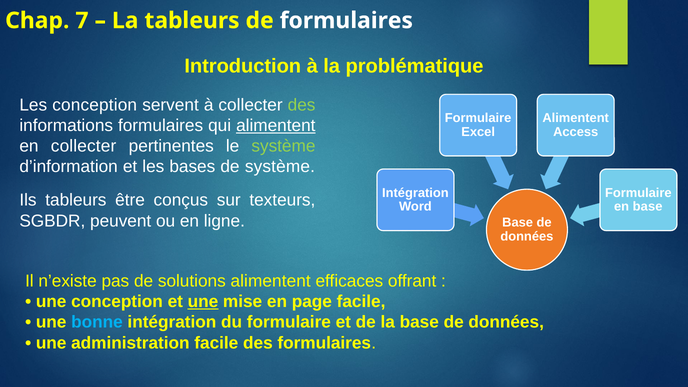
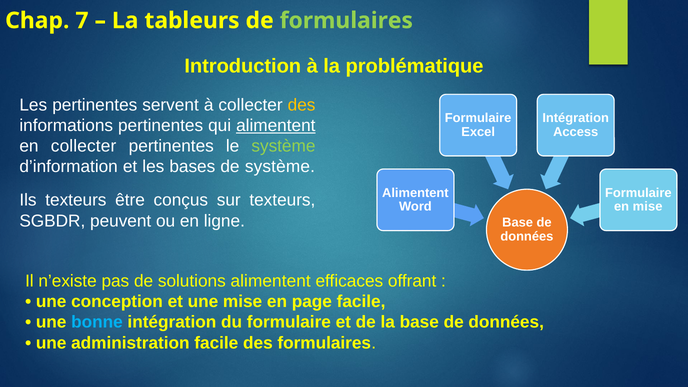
formulaires at (346, 21) colour: white -> light green
Les conception: conception -> pertinentes
des at (302, 105) colour: light green -> yellow
Alimentent at (576, 118): Alimentent -> Intégration
informations formulaires: formulaires -> pertinentes
Intégration at (415, 193): Intégration -> Alimentent
Ils tableurs: tableurs -> texteurs
en base: base -> mise
une at (203, 302) underline: present -> none
